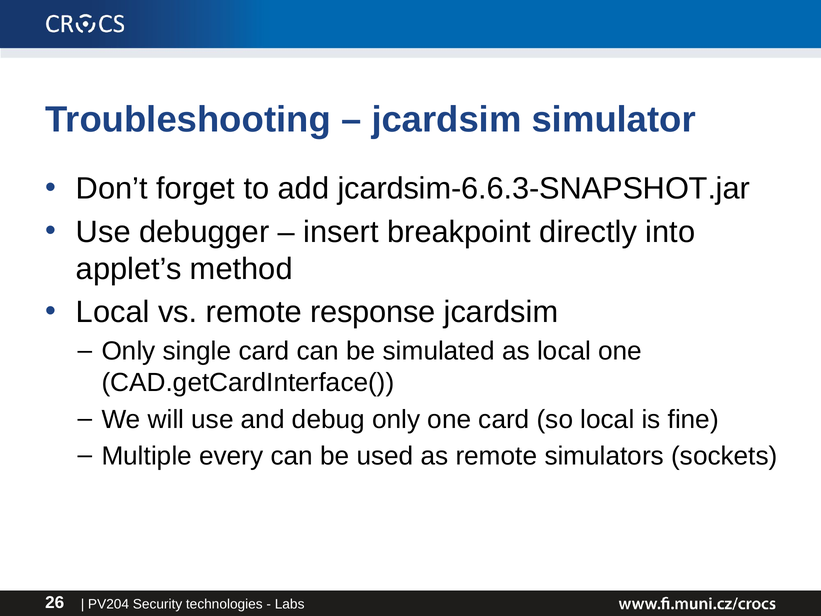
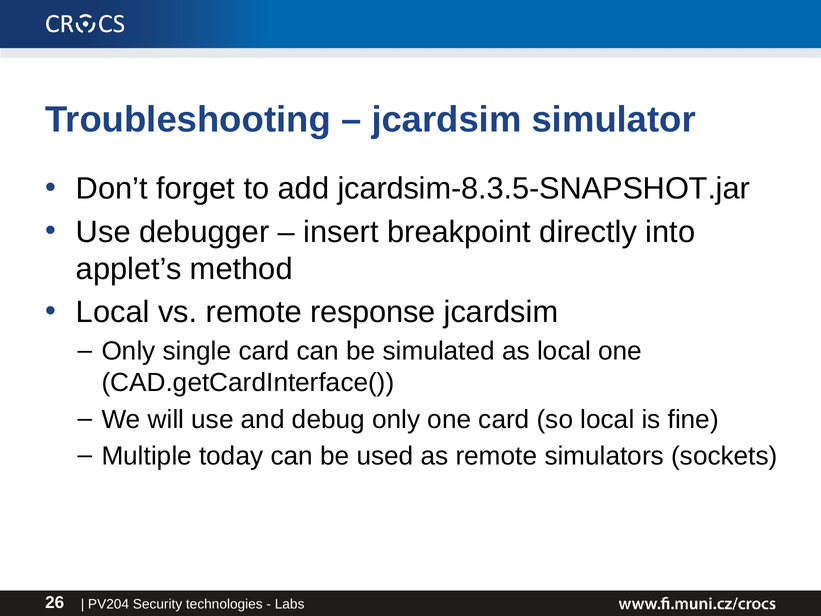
jcardsim-6.6.3-SNAPSHOT.jar: jcardsim-6.6.3-SNAPSHOT.jar -> jcardsim-8.3.5-SNAPSHOT.jar
every: every -> today
